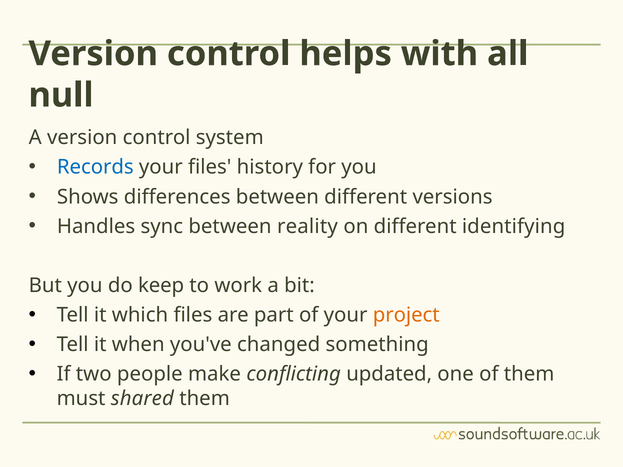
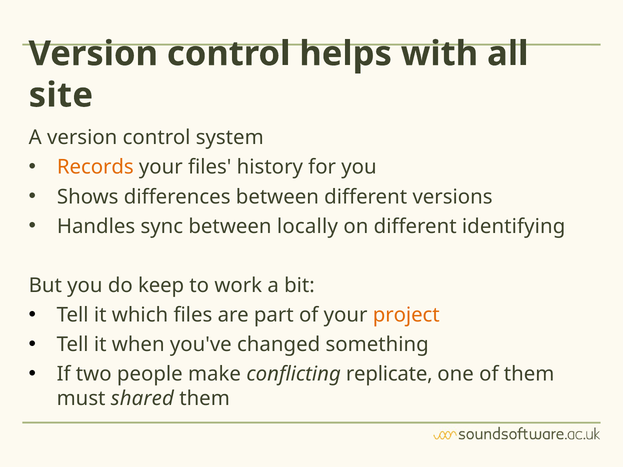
null: null -> site
Records colour: blue -> orange
reality: reality -> locally
updated: updated -> replicate
